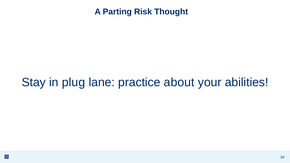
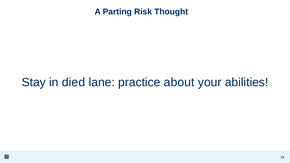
plug: plug -> died
